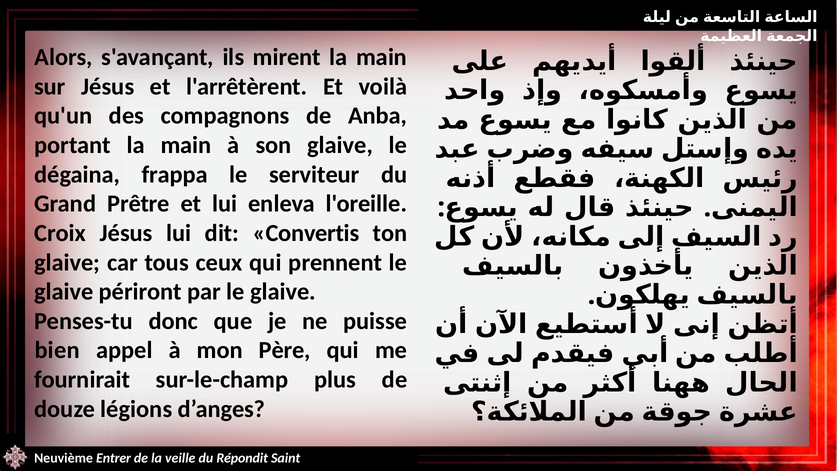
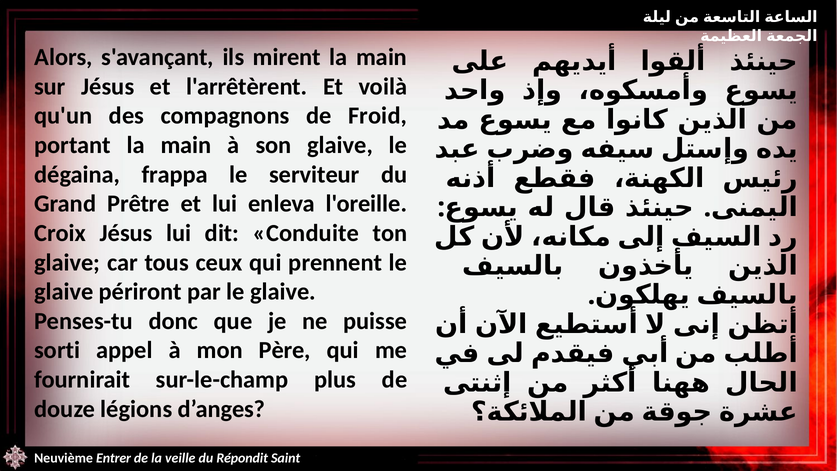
Anba: Anba -> Froid
Convertis: Convertis -> Conduite
bien: bien -> sorti
